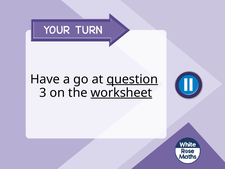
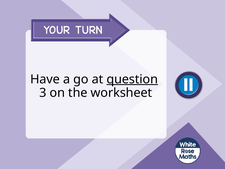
worksheet underline: present -> none
